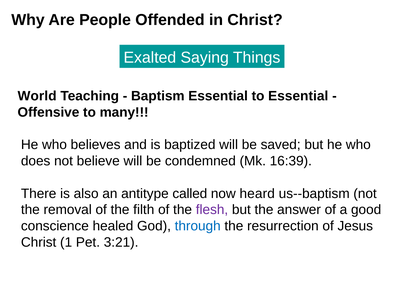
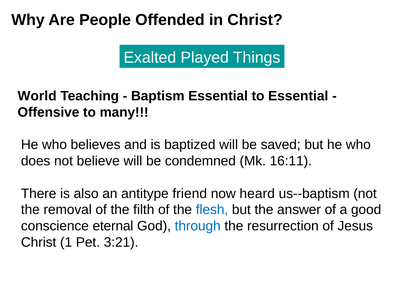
Saying: Saying -> Played
16:39: 16:39 -> 16:11
called: called -> friend
flesh colour: purple -> blue
healed: healed -> eternal
